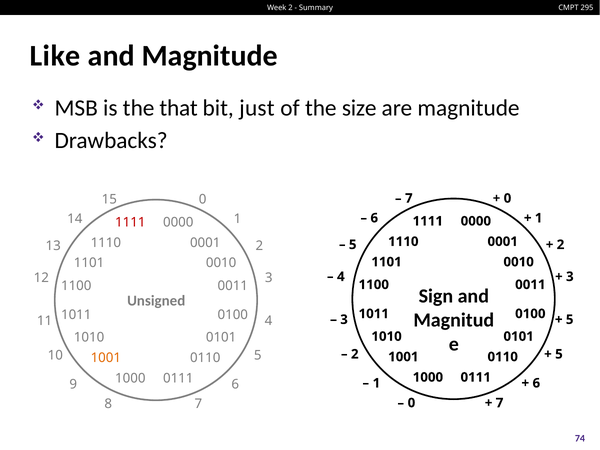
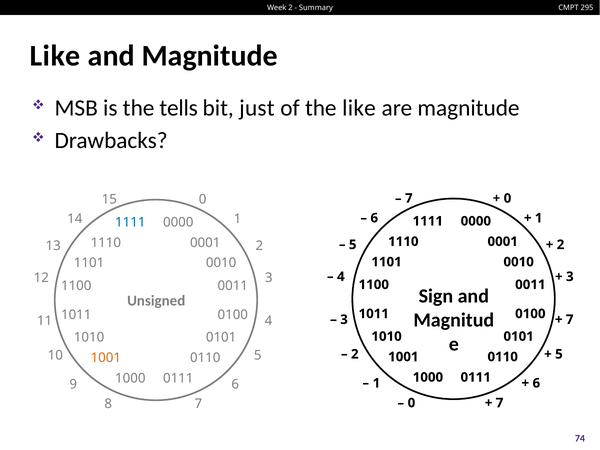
that: that -> tells
the size: size -> like
1111 at (130, 222) colour: red -> blue
5 at (570, 320): 5 -> 7
